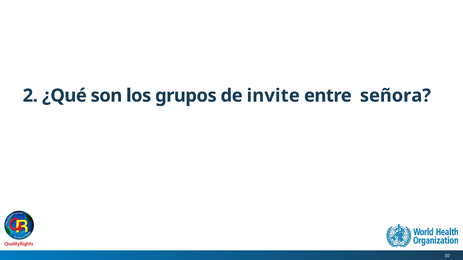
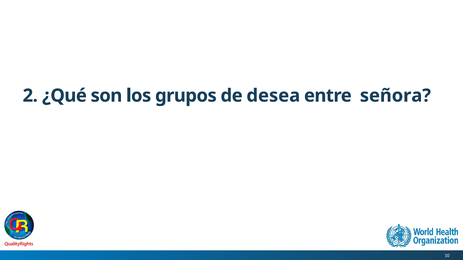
invite: invite -> desea
